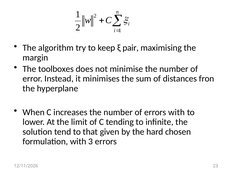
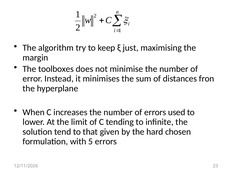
pair: pair -> just
errors with: with -> used
3: 3 -> 5
